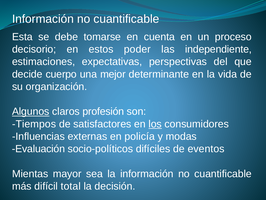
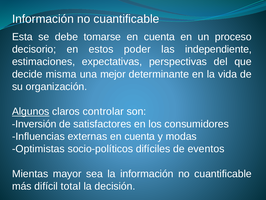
cuerpo: cuerpo -> misma
profesión: profesión -> controlar
Tiempos: Tiempos -> Inversión
los underline: present -> none
externas en policía: policía -> cuenta
Evaluación: Evaluación -> Optimistas
